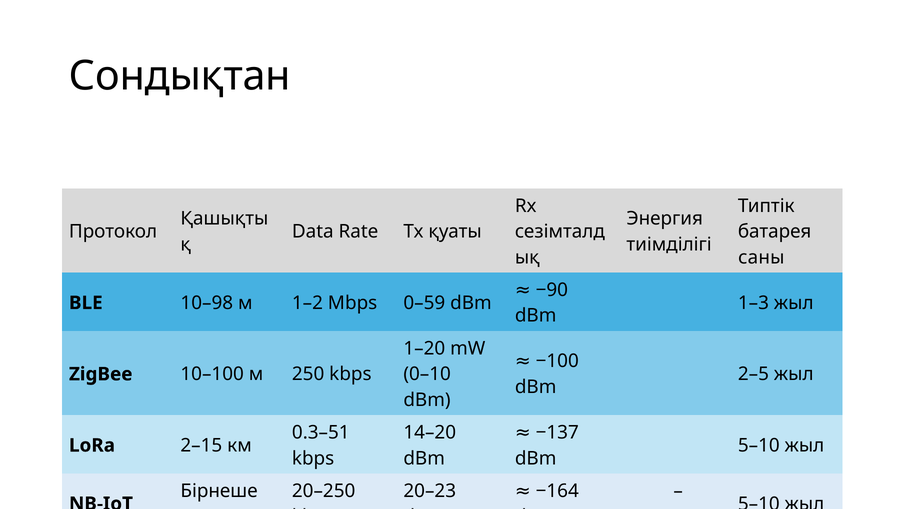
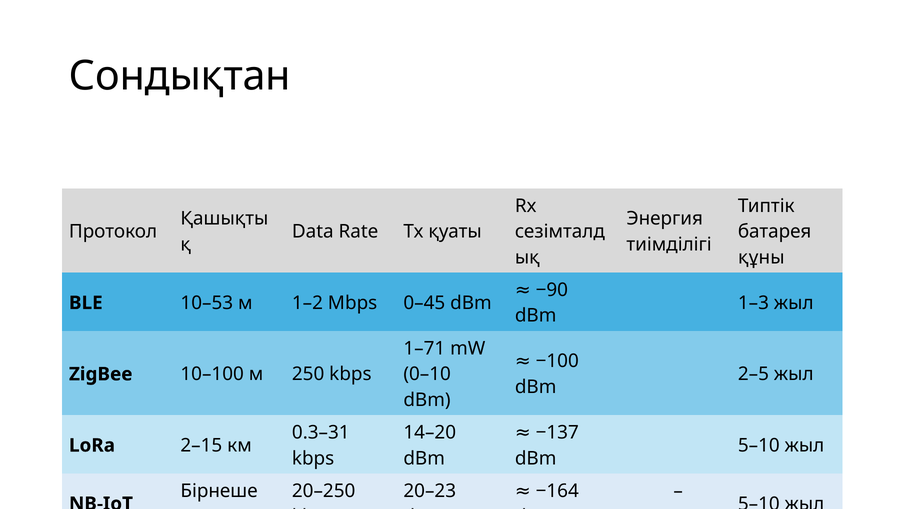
саны: саны -> құны
10–98: 10–98 -> 10–53
0–59: 0–59 -> 0–45
1–20: 1–20 -> 1–71
0.3–51: 0.3–51 -> 0.3–31
